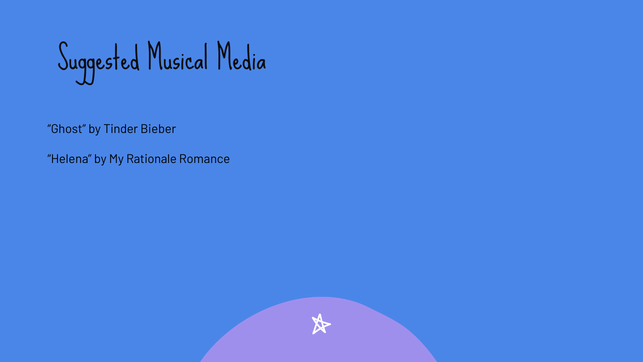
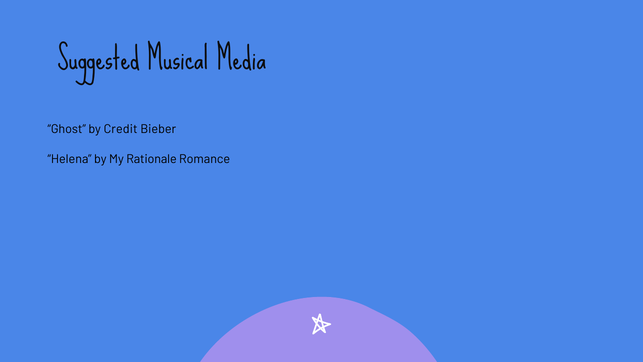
Tinder: Tinder -> Credit
